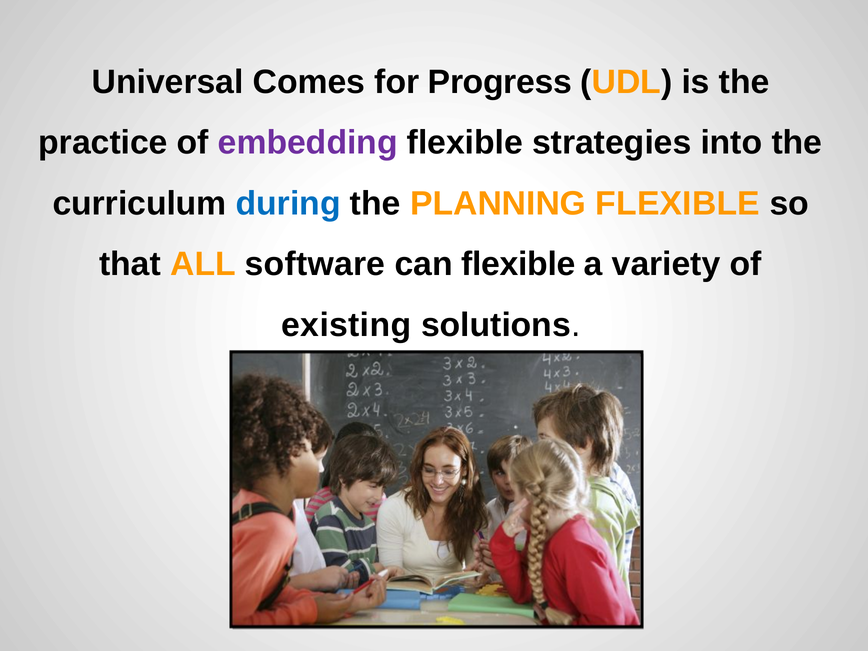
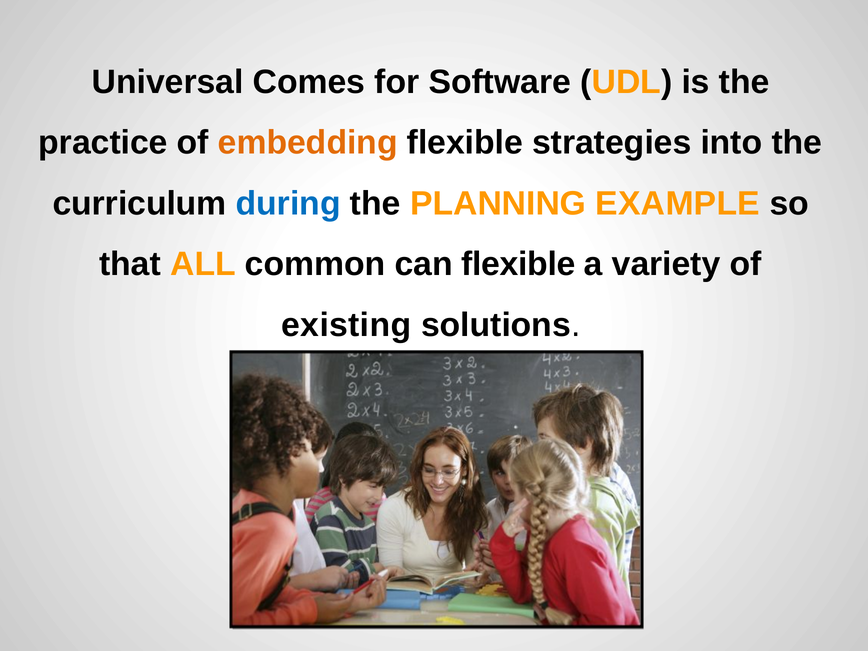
Progress: Progress -> Software
embedding colour: purple -> orange
PLANNING FLEXIBLE: FLEXIBLE -> EXAMPLE
software: software -> common
